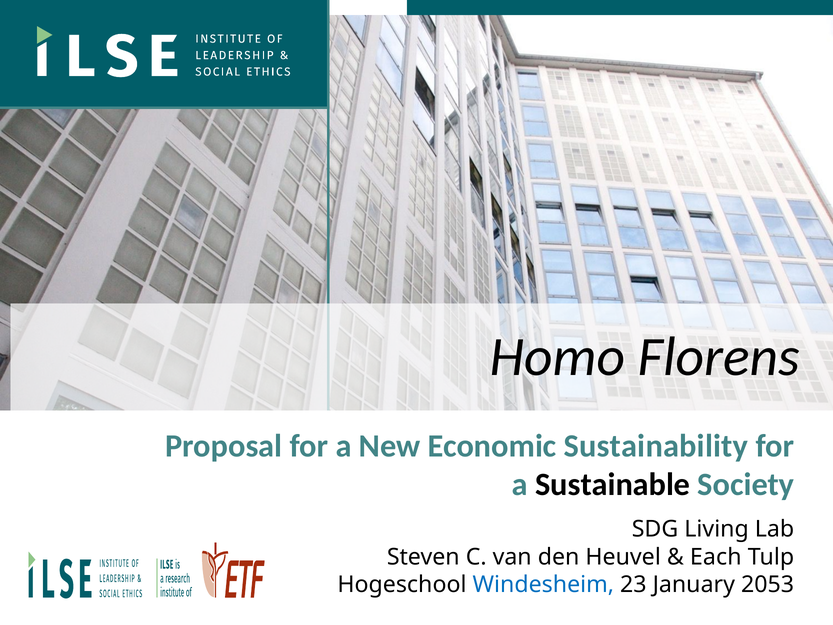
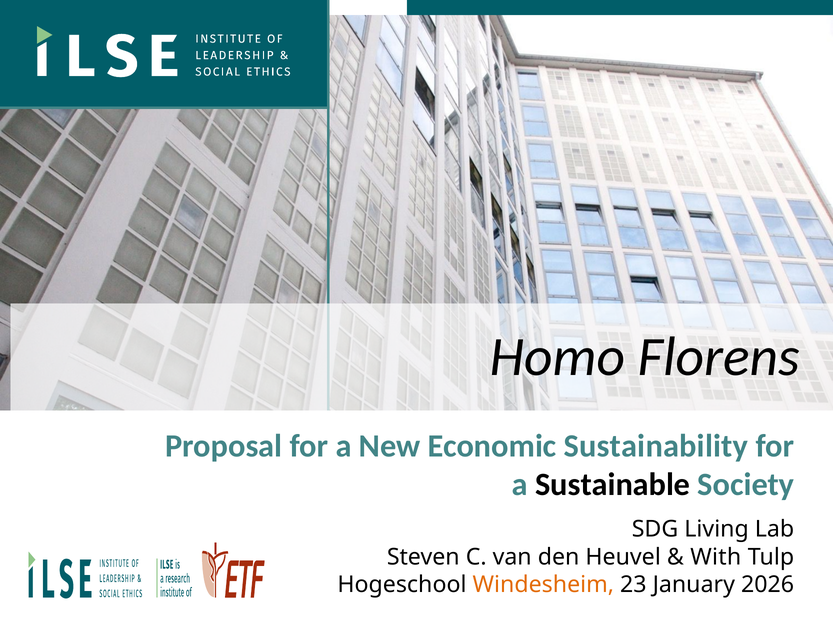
Each: Each -> With
Windesheim colour: blue -> orange
2053: 2053 -> 2026
